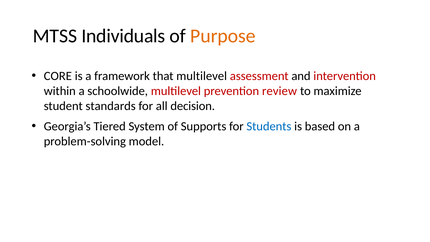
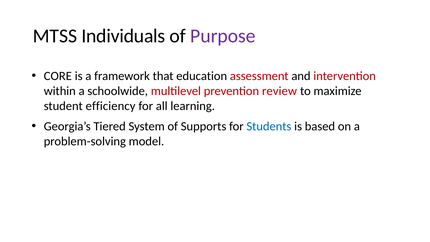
Purpose colour: orange -> purple
that multilevel: multilevel -> education
standards: standards -> efficiency
decision: decision -> learning
